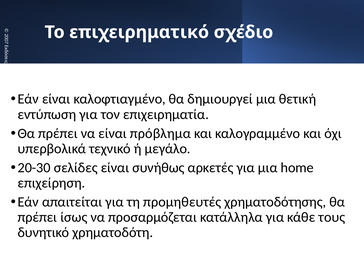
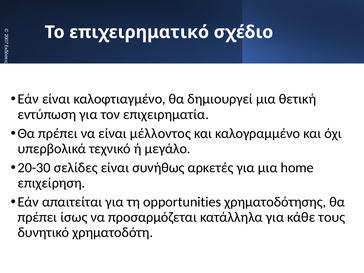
πρόβλημα: πρόβλημα -> μέλλοντος
προμηθευτές: προμηθευτές -> opportunities
